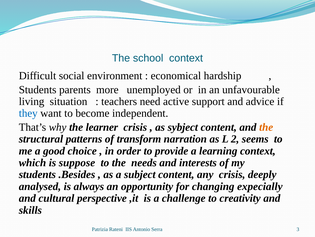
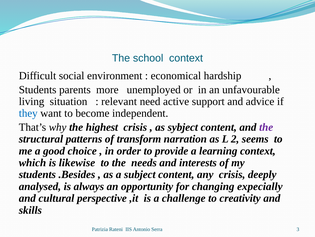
teachers: teachers -> relevant
learner: learner -> highest
the at (266, 127) colour: orange -> purple
suppose: suppose -> likewise
